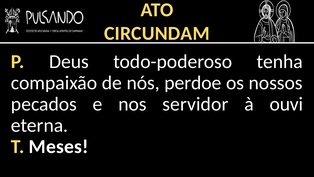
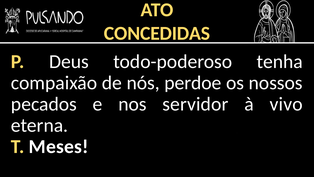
CIRCUNDAM: CIRCUNDAM -> CONCEDIDAS
ouvi: ouvi -> vivo
